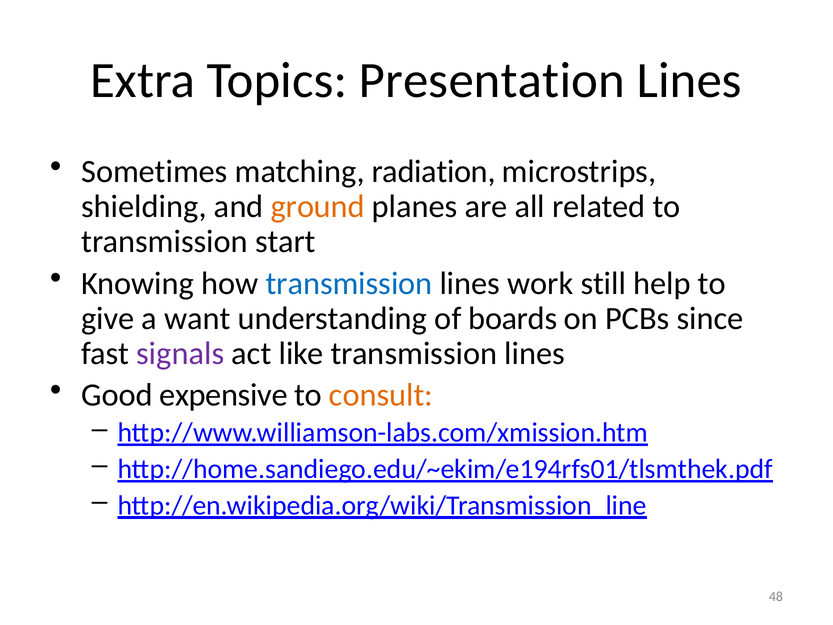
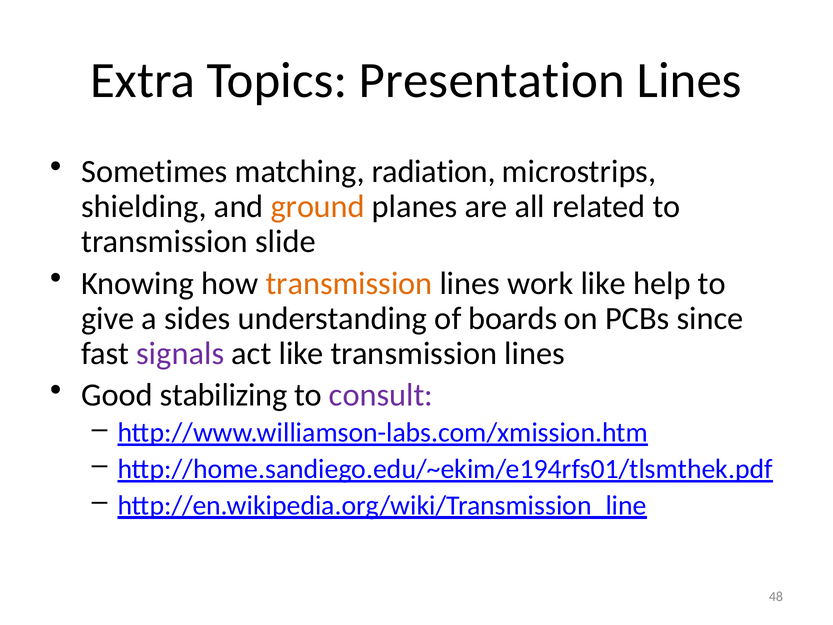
start: start -> slide
transmission at (349, 283) colour: blue -> orange
work still: still -> like
want: want -> sides
expensive: expensive -> stabilizing
consult colour: orange -> purple
